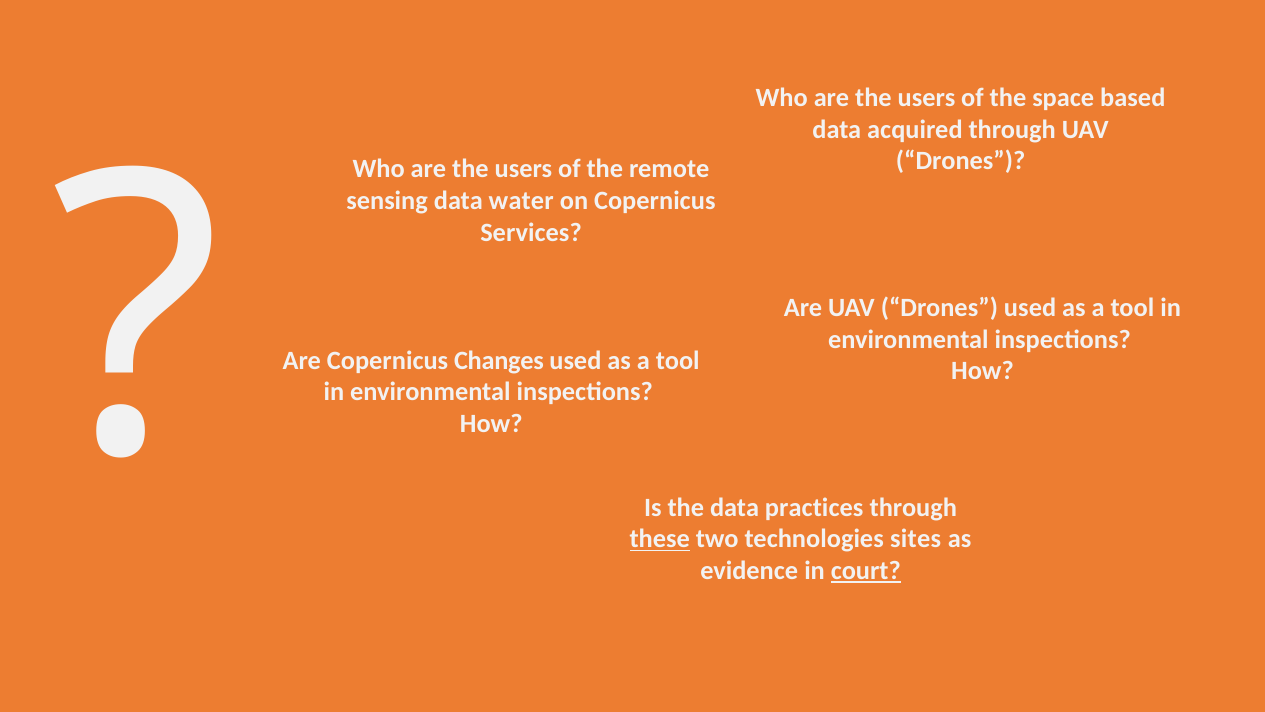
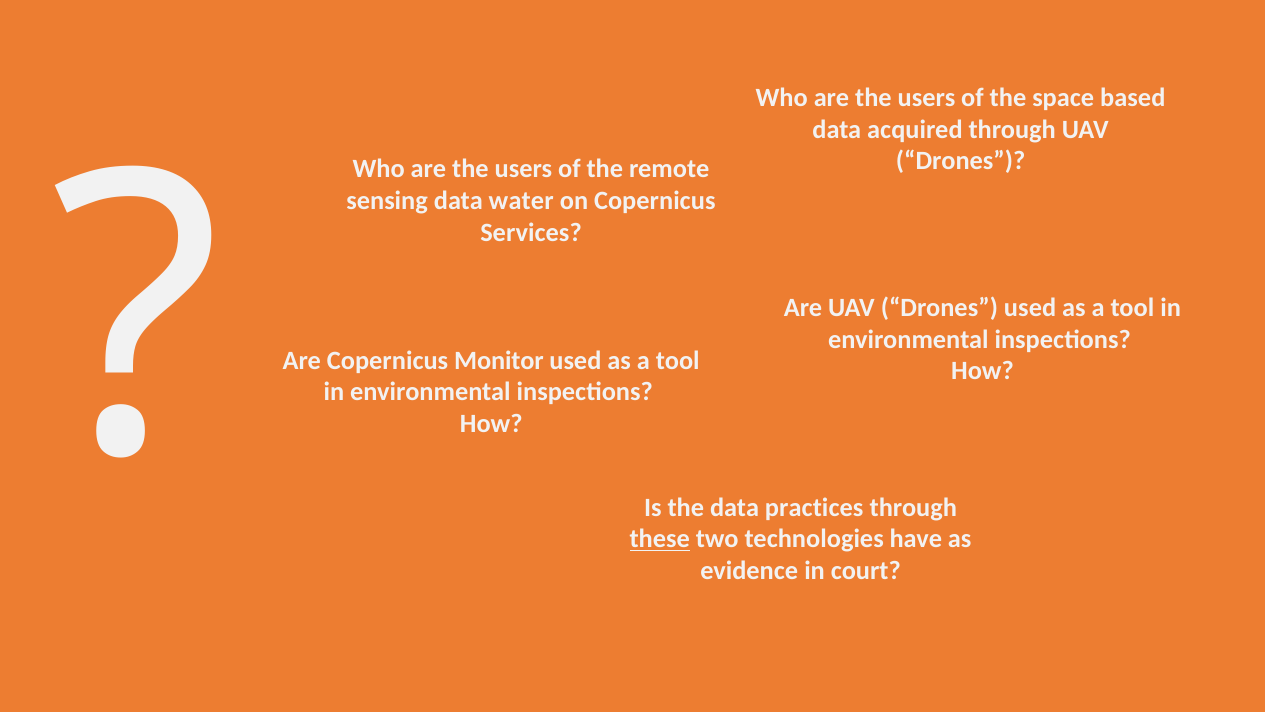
Changes: Changes -> Monitor
sites: sites -> have
court underline: present -> none
